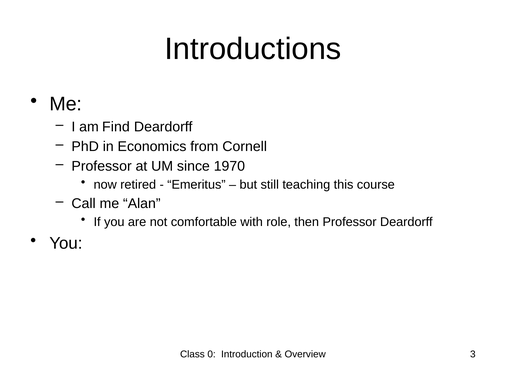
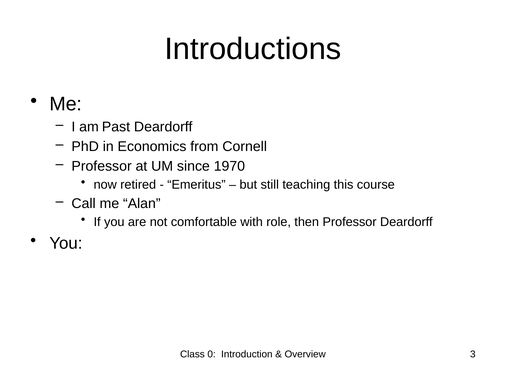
Find: Find -> Past
